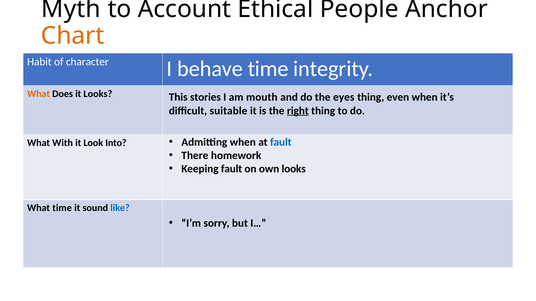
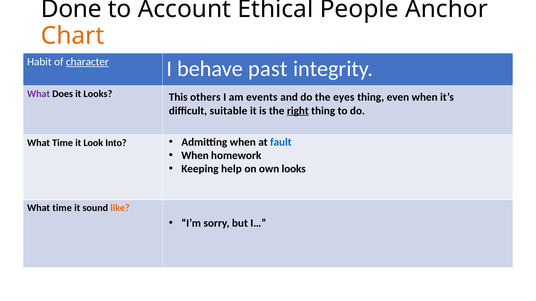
Myth: Myth -> Done
character underline: none -> present
behave time: time -> past
What at (39, 94) colour: orange -> purple
stories: stories -> others
mouth: mouth -> events
With at (63, 143): With -> Time
There at (195, 156): There -> When
Keeping fault: fault -> help
like colour: blue -> orange
